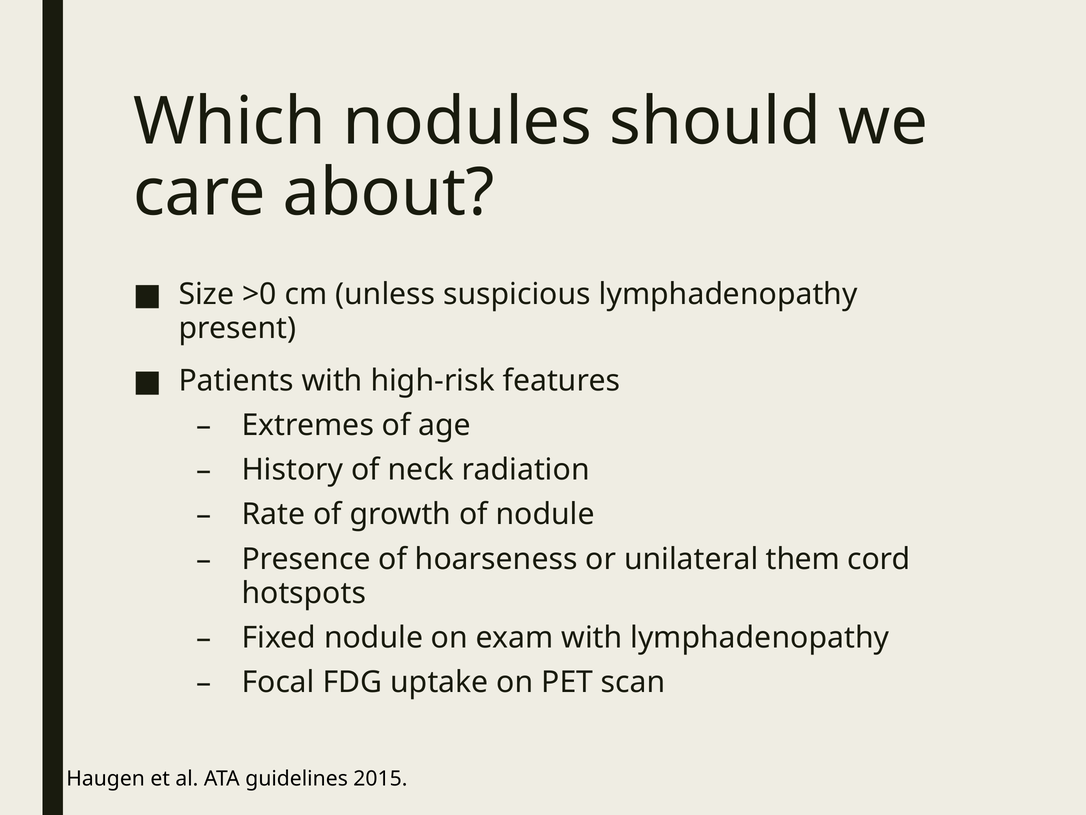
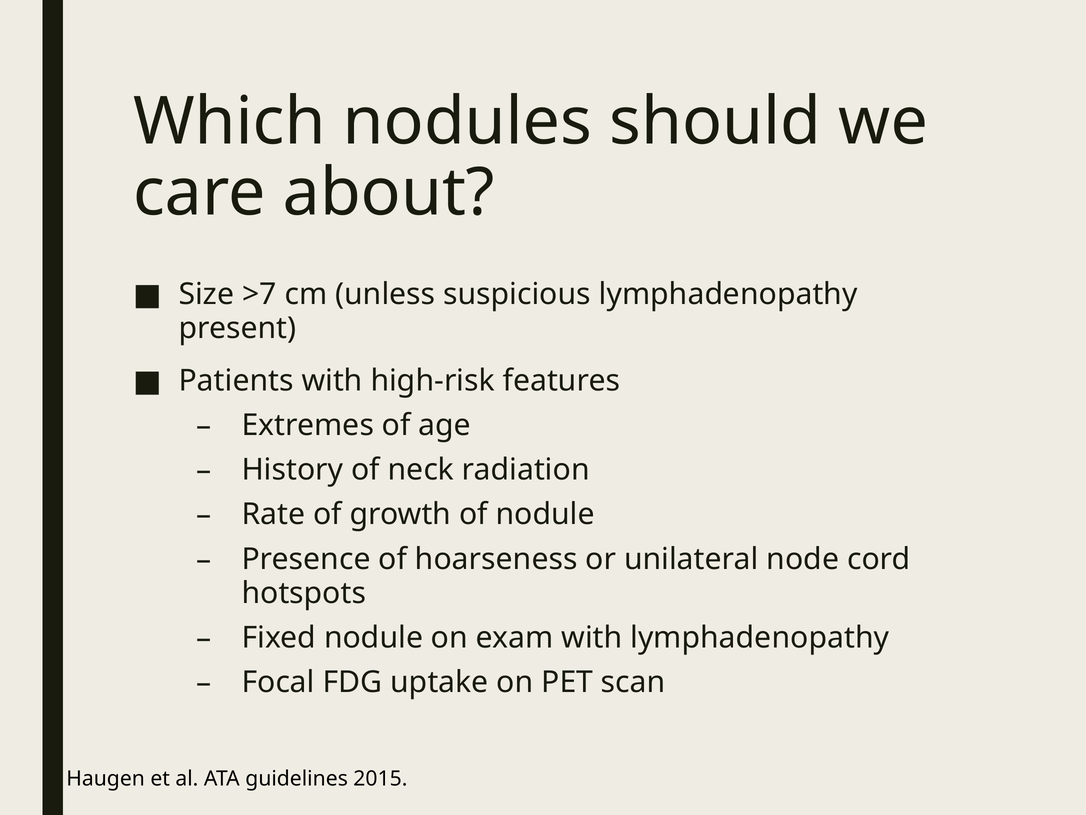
>0: >0 -> >7
them: them -> node
